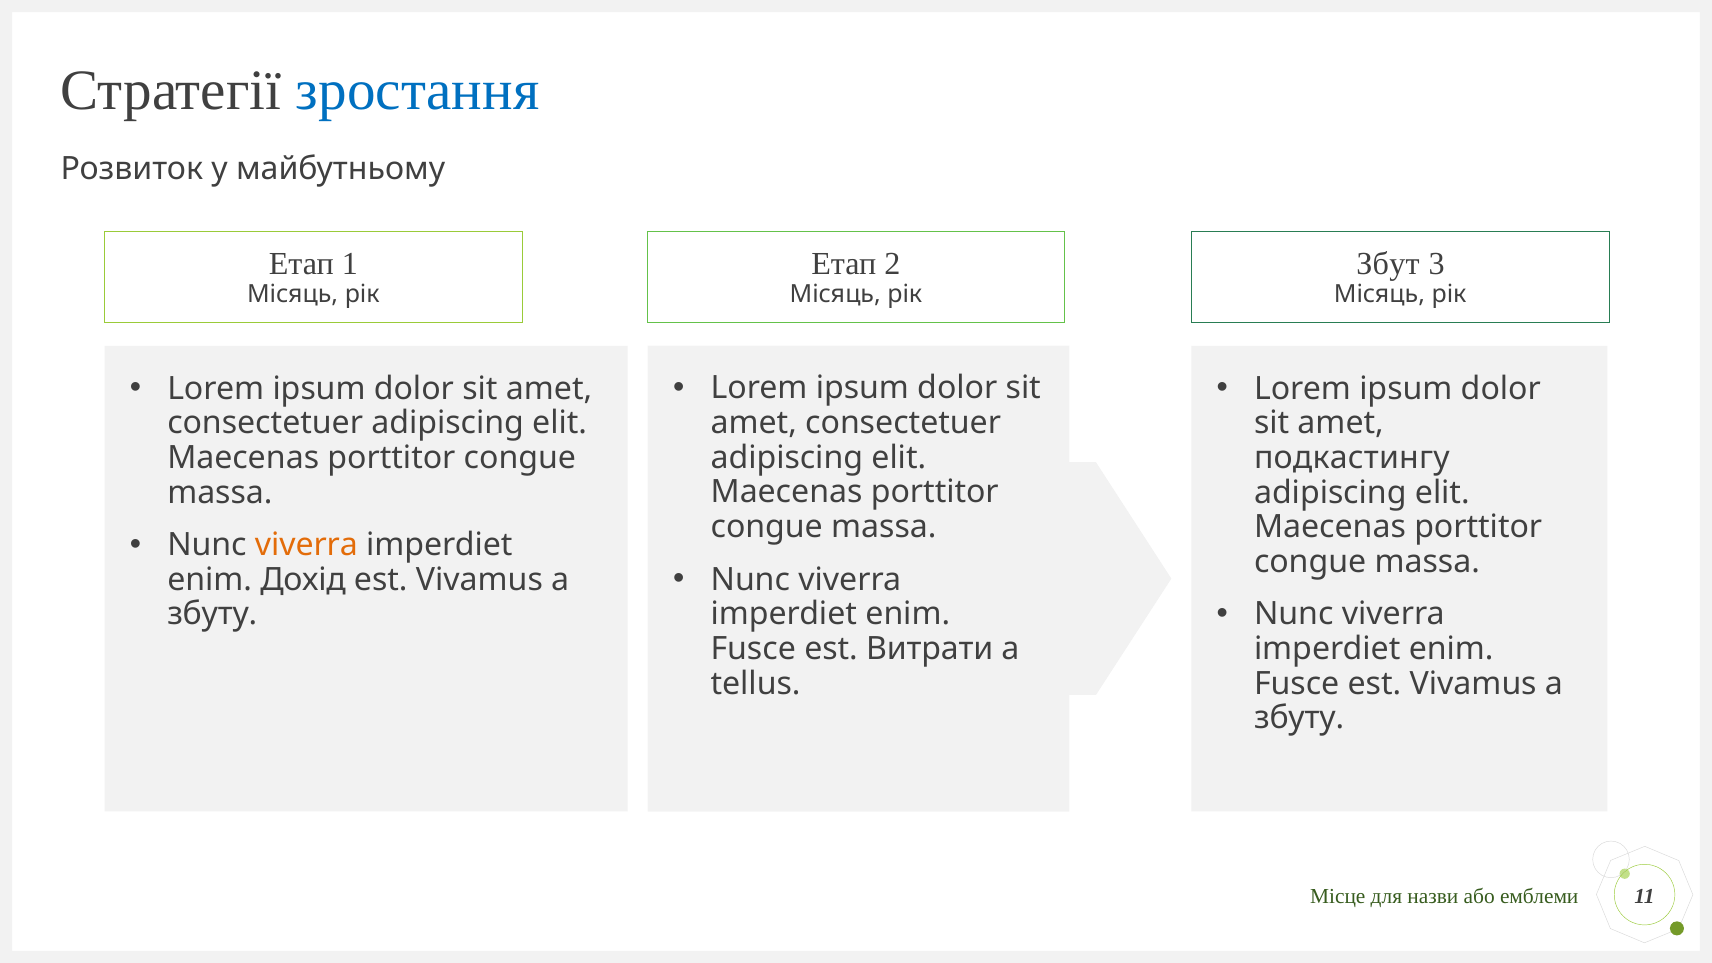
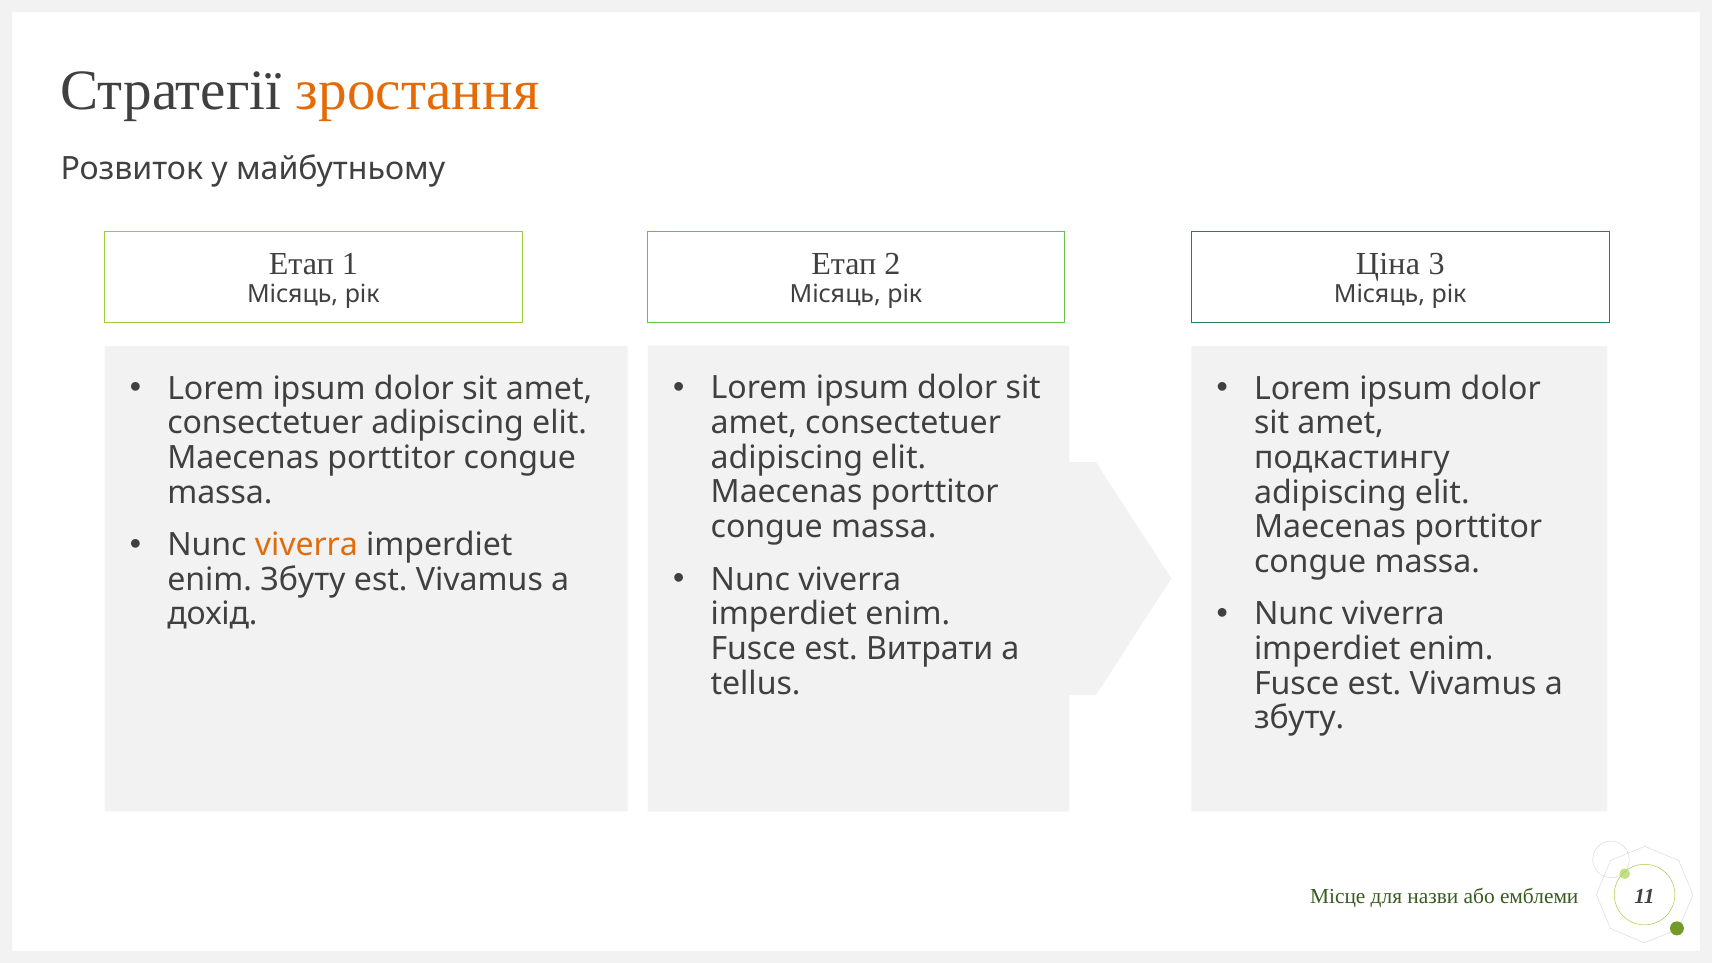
зростання colour: blue -> orange
Збут: Збут -> Ціна
enim Дохід: Дохід -> Збуту
збуту at (212, 614): збуту -> дохід
